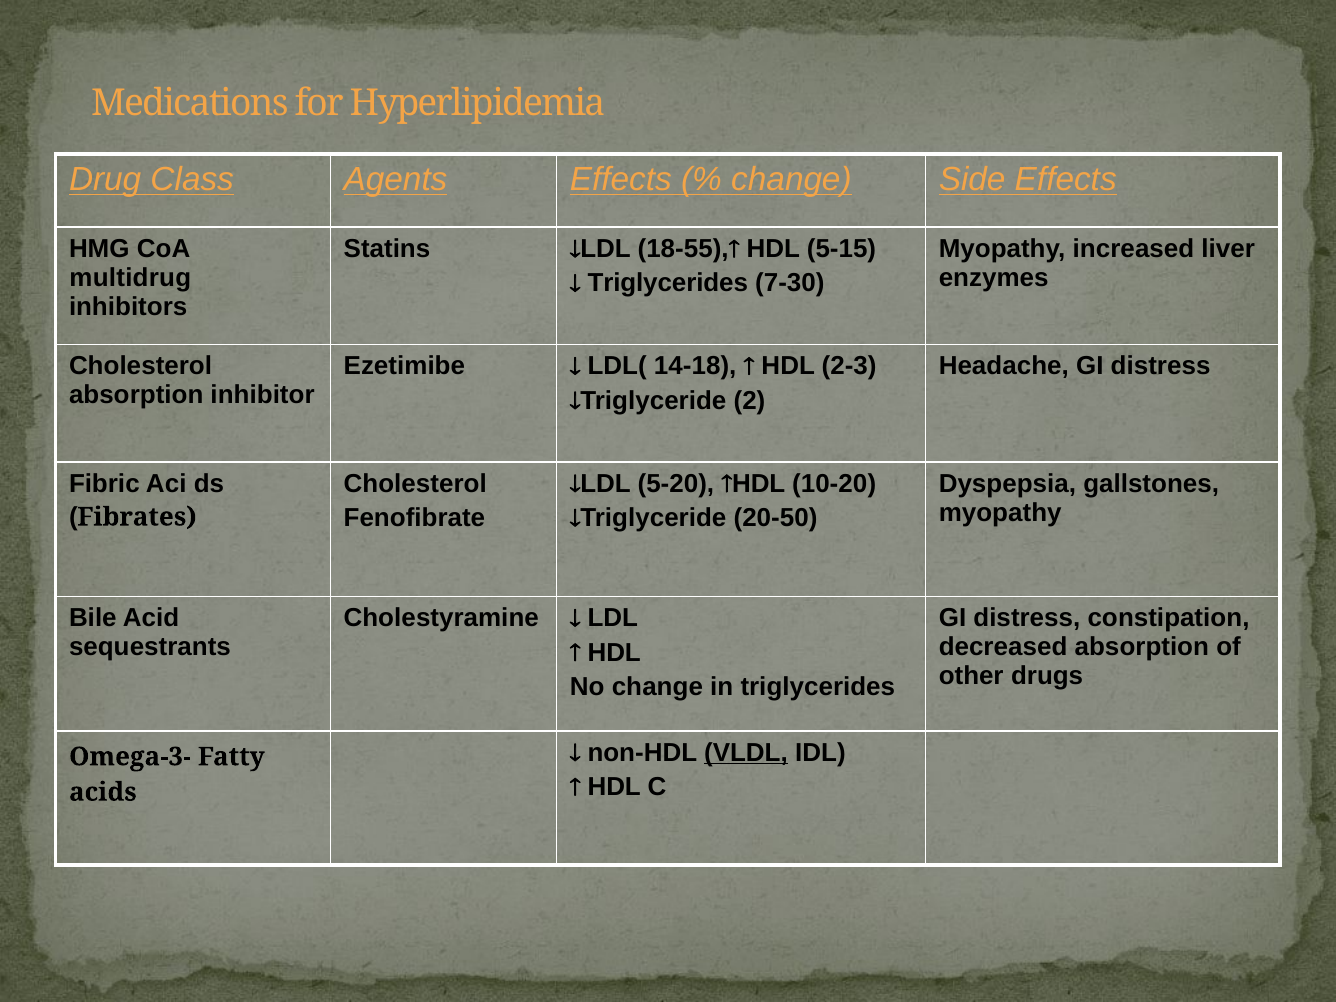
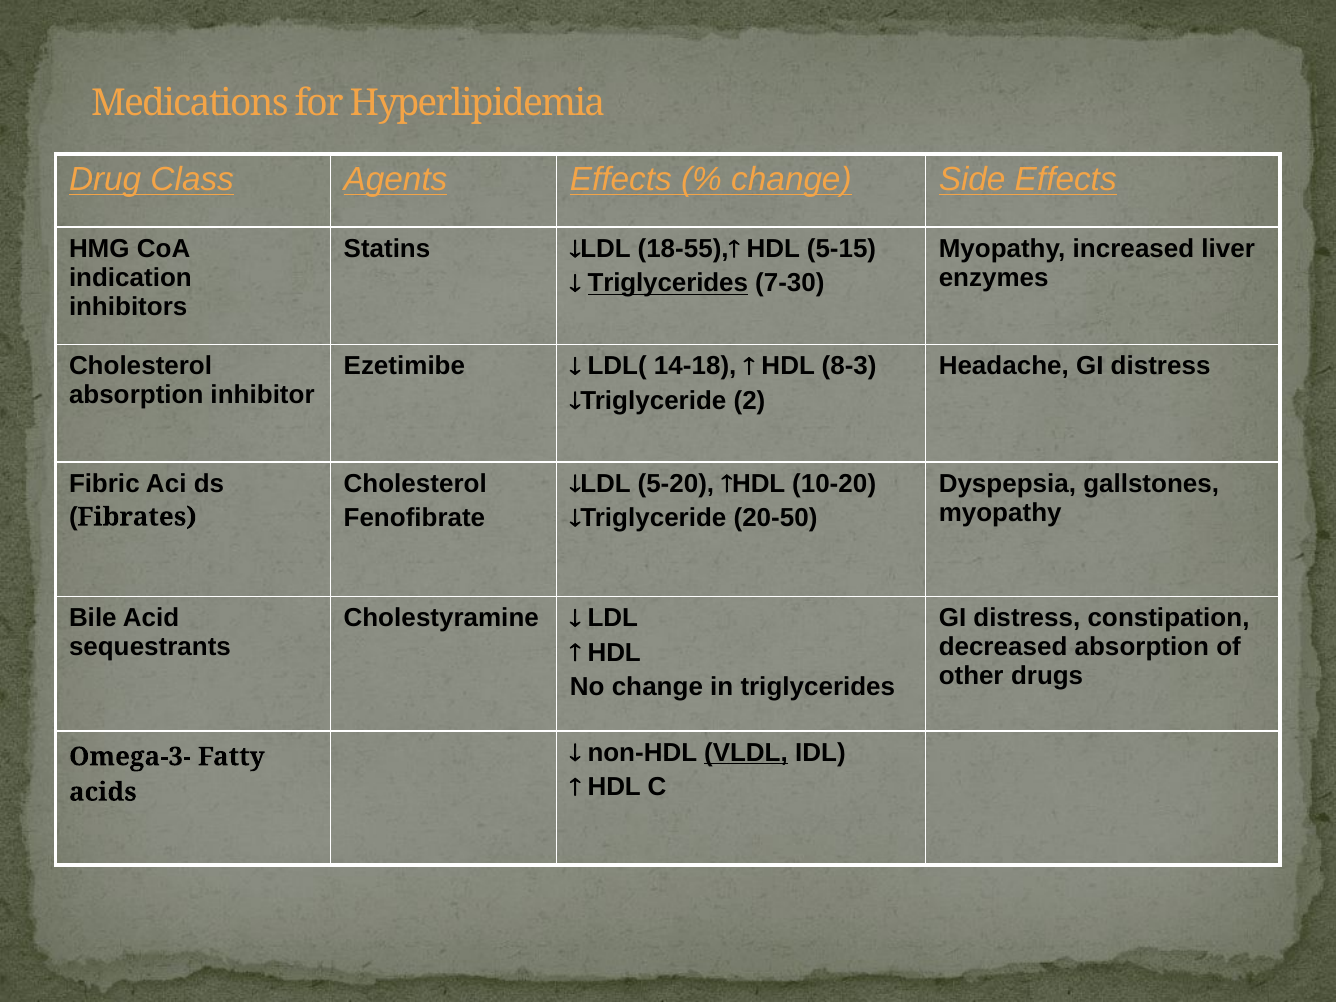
multidrug: multidrug -> indication
Triglycerides at (668, 283) underline: none -> present
2-3: 2-3 -> 8-3
